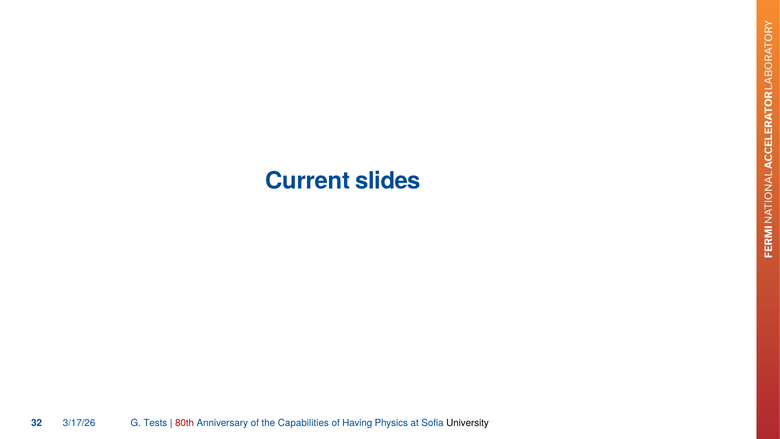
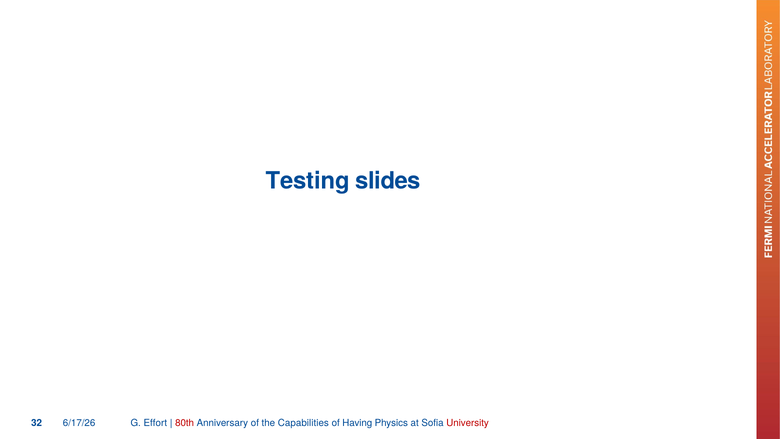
Current: Current -> Testing
3/17/26: 3/17/26 -> 6/17/26
Tests: Tests -> Effort
University colour: black -> red
